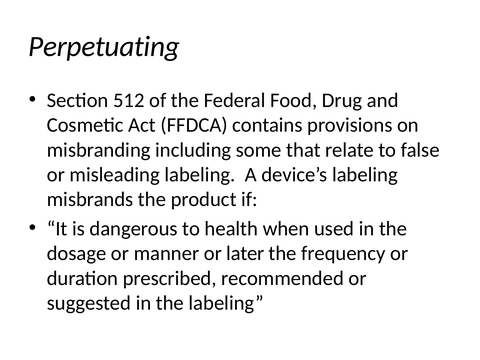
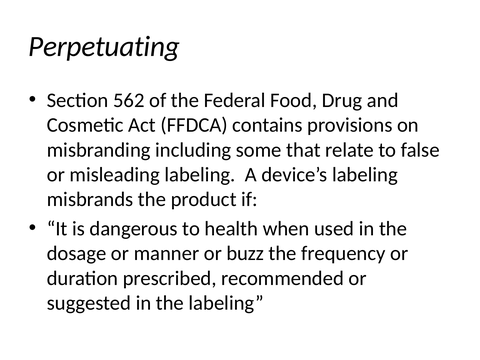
512: 512 -> 562
later: later -> buzz
